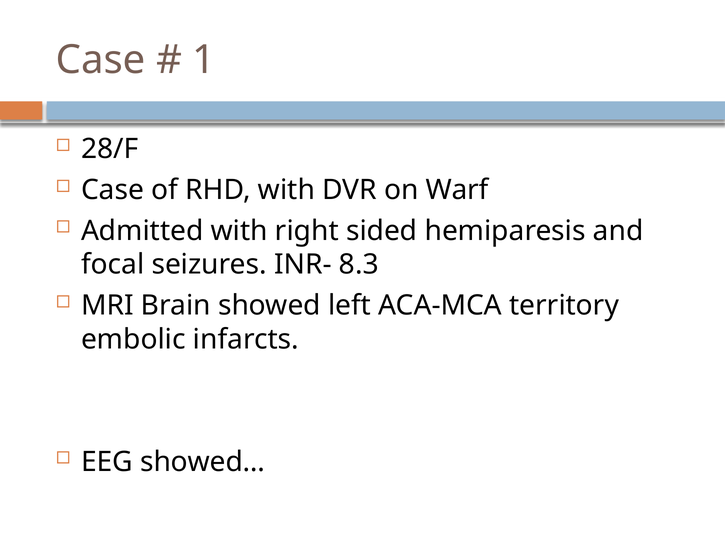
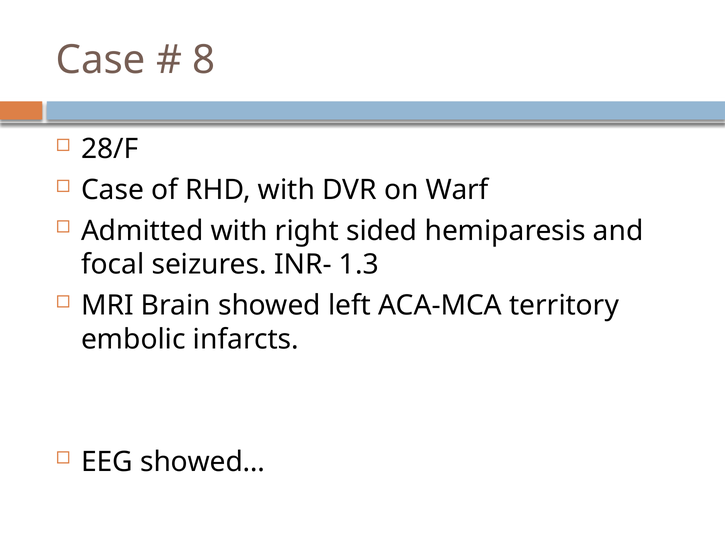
1: 1 -> 8
8.3: 8.3 -> 1.3
